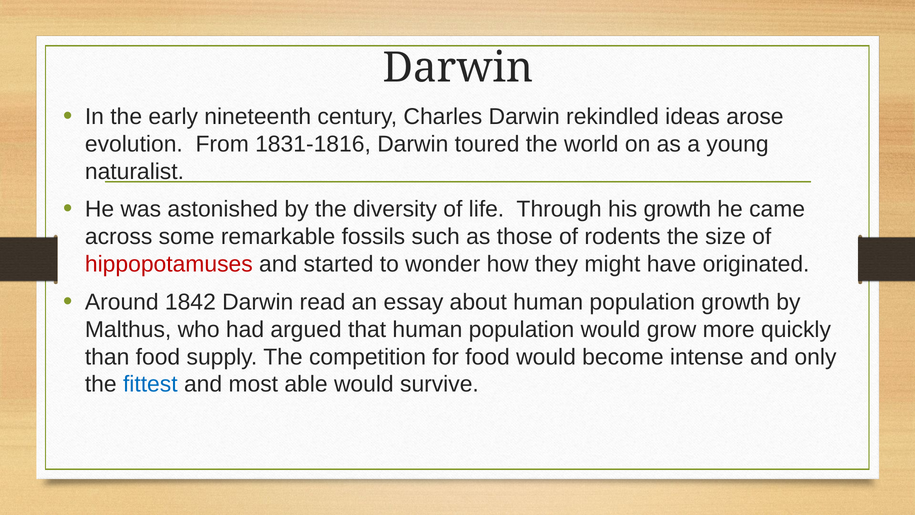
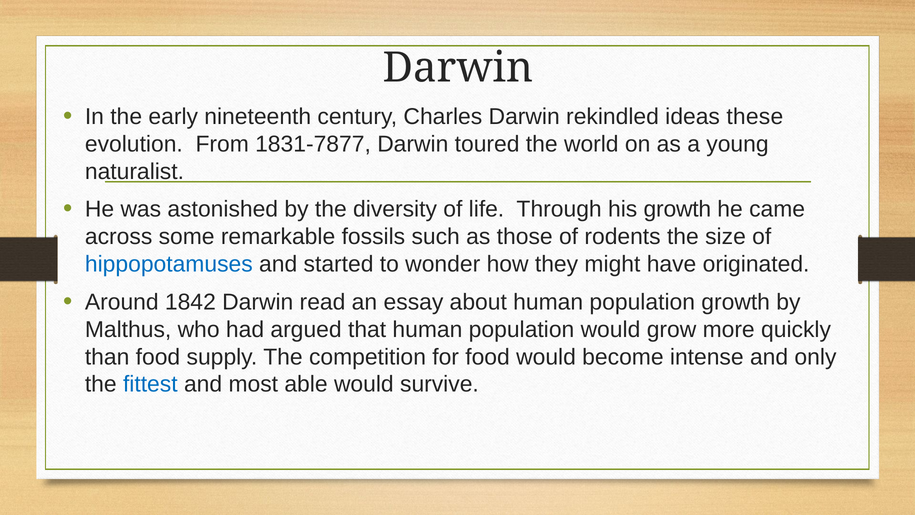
arose: arose -> these
1831-1816: 1831-1816 -> 1831-7877
hippopotamuses colour: red -> blue
